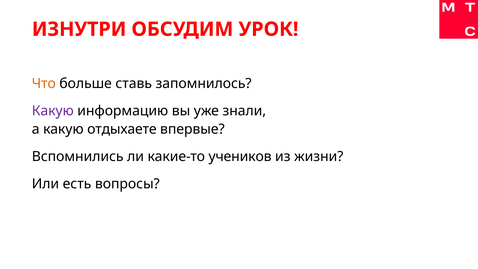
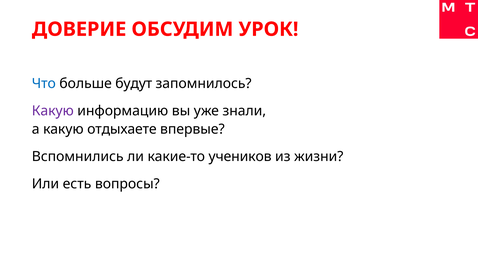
ИЗНУТРИ: ИЗНУТРИ -> ДОВЕРИЕ
Что colour: orange -> blue
ставь: ставь -> будут
